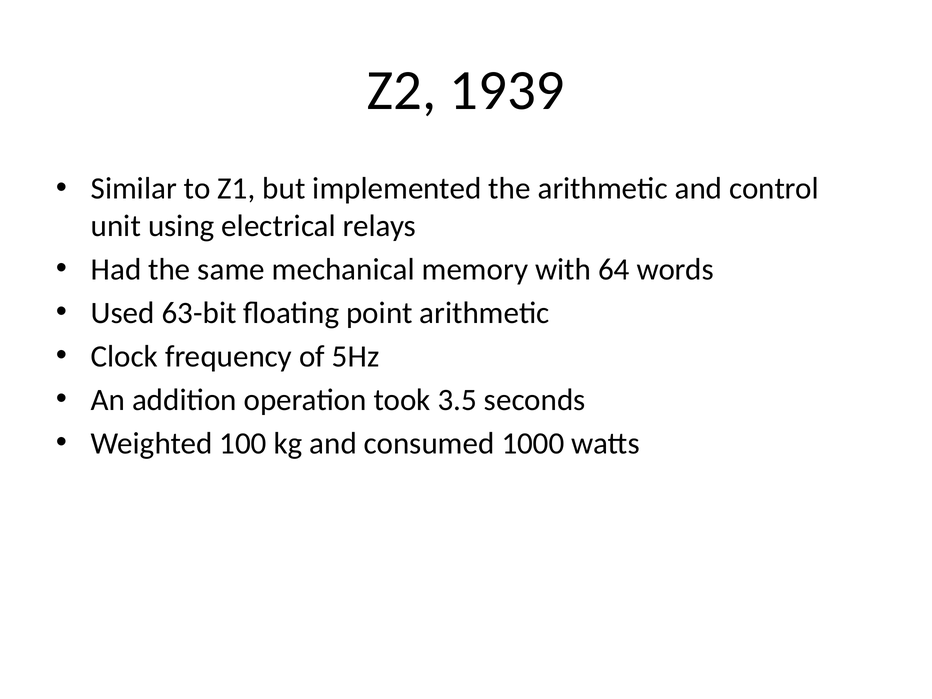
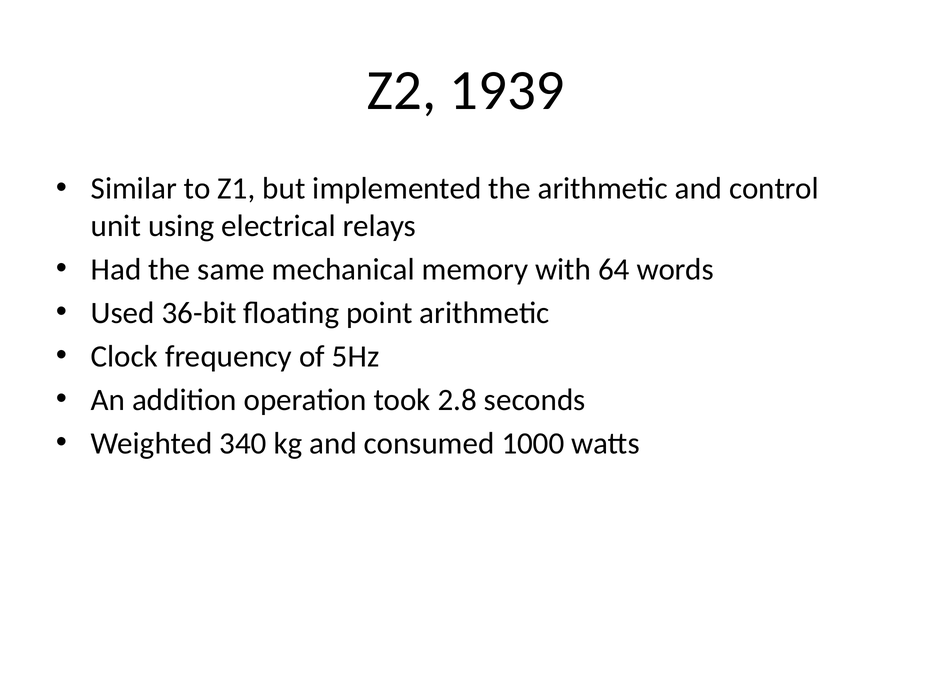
63-bit: 63-bit -> 36-bit
3.5: 3.5 -> 2.8
100: 100 -> 340
